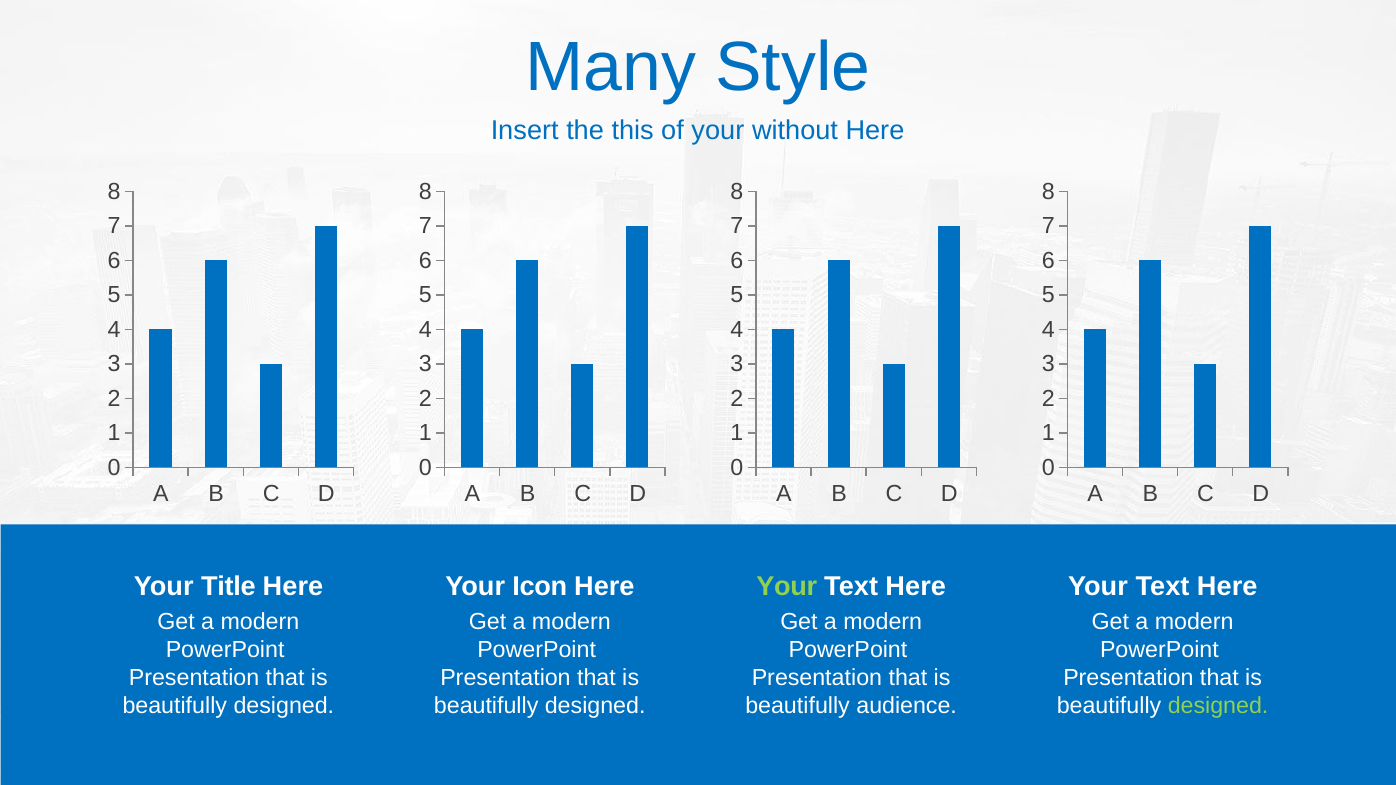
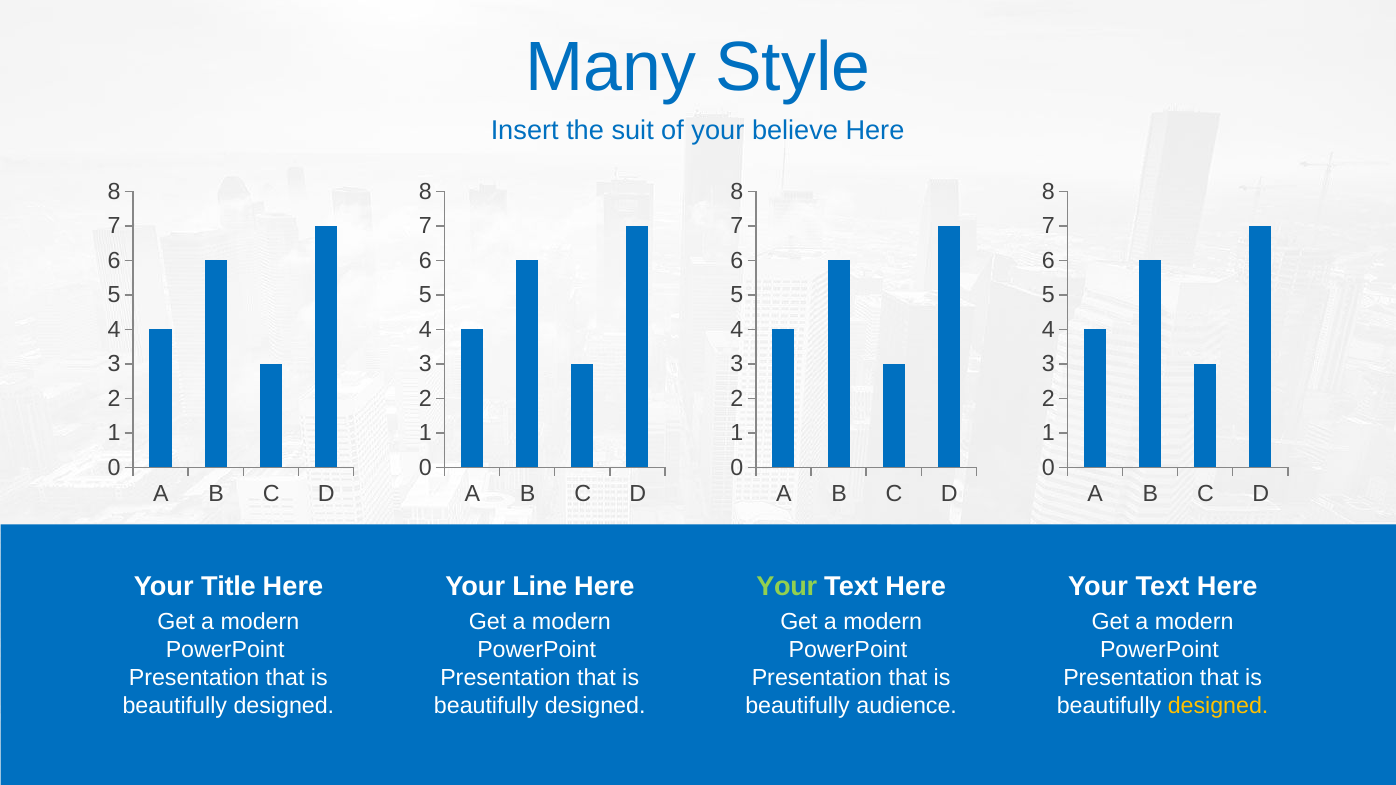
this: this -> suit
without: without -> believe
Icon: Icon -> Line
designed at (1218, 706) colour: light green -> yellow
